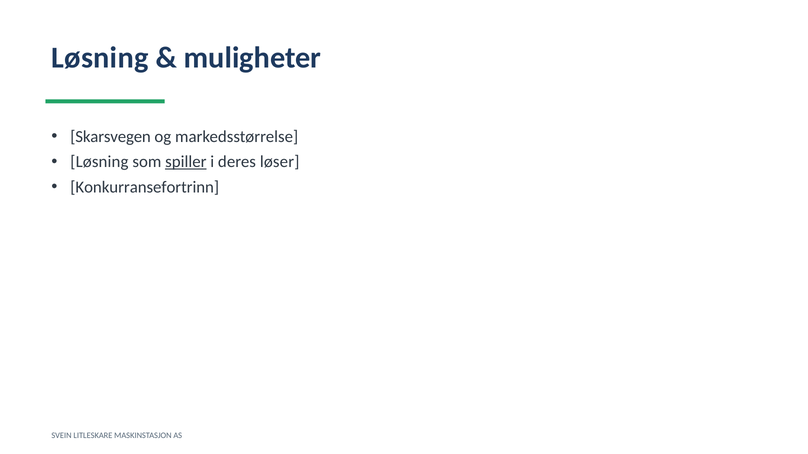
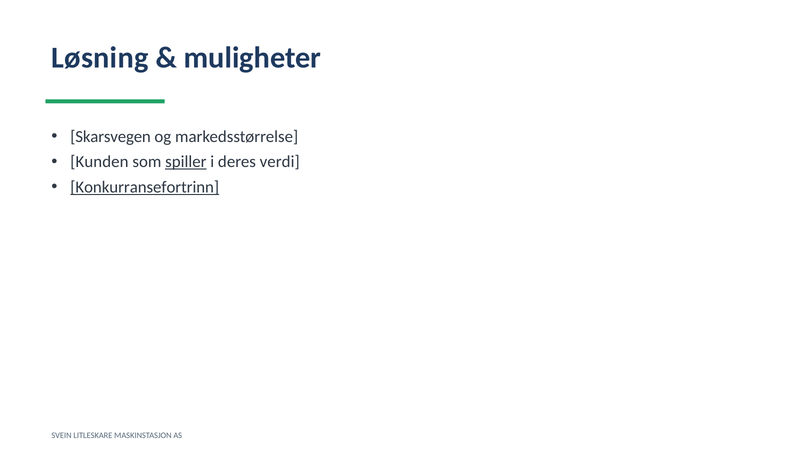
Løsning at (99, 162): Løsning -> Kunden
løser: løser -> verdi
Konkurransefortrinn underline: none -> present
